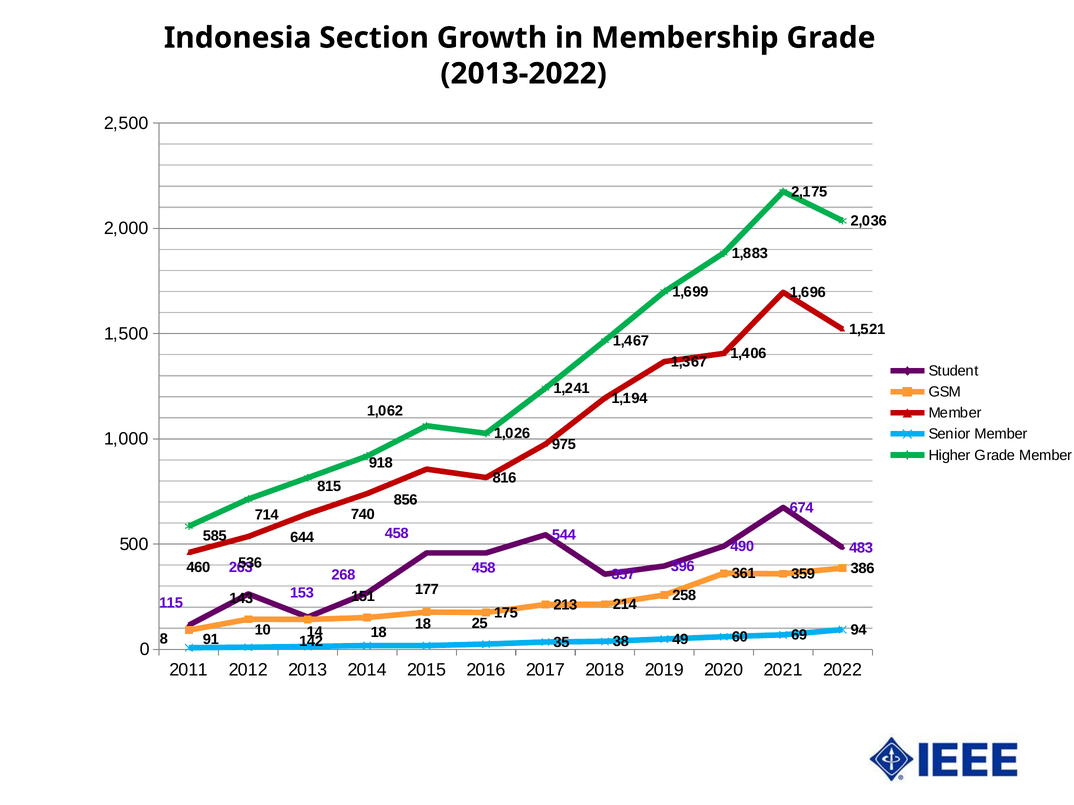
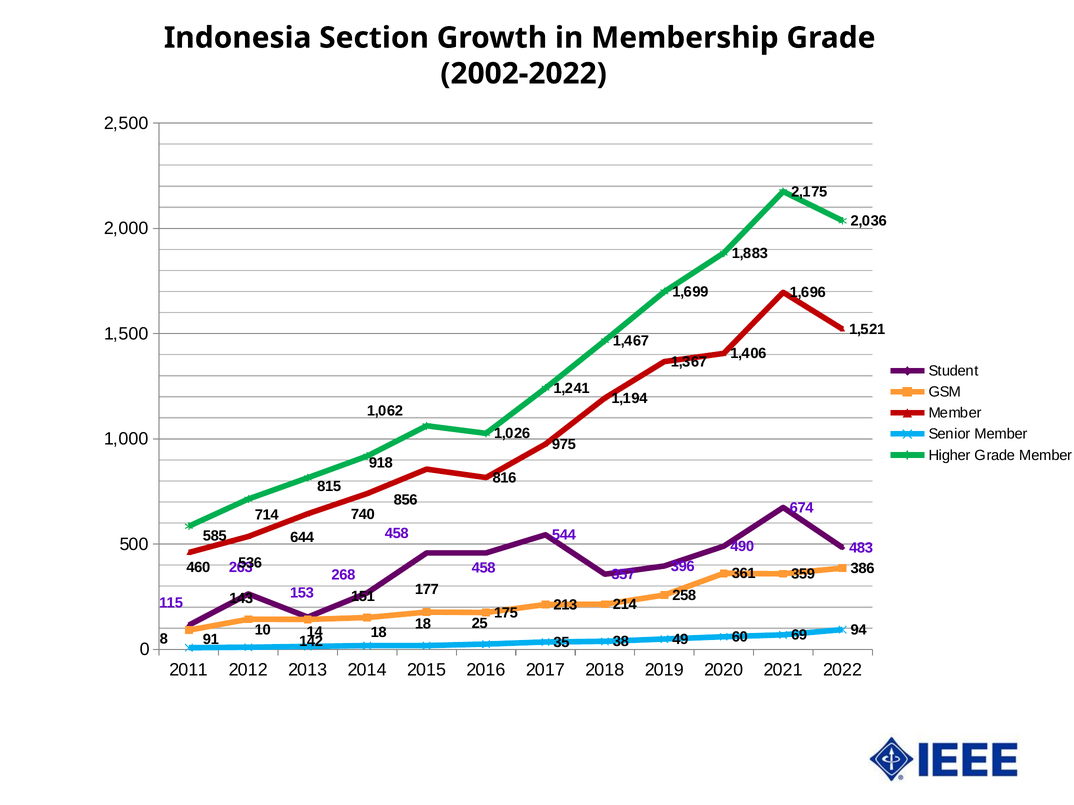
2013-2022: 2013-2022 -> 2002-2022
